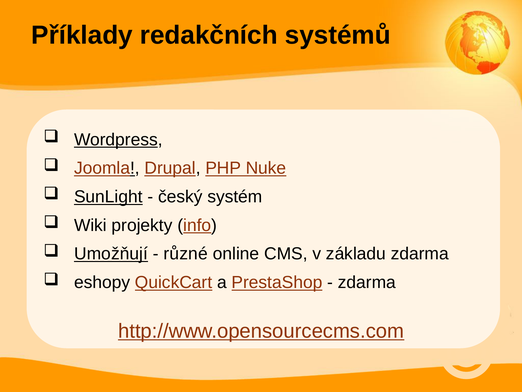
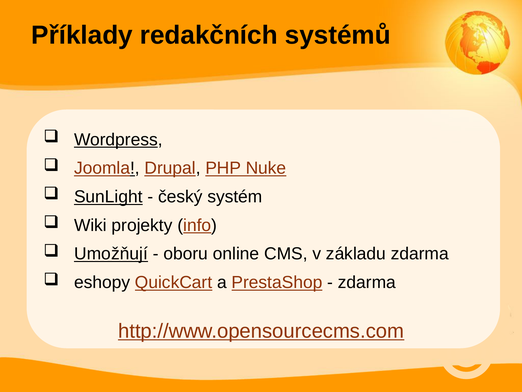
různé: různé -> oboru
